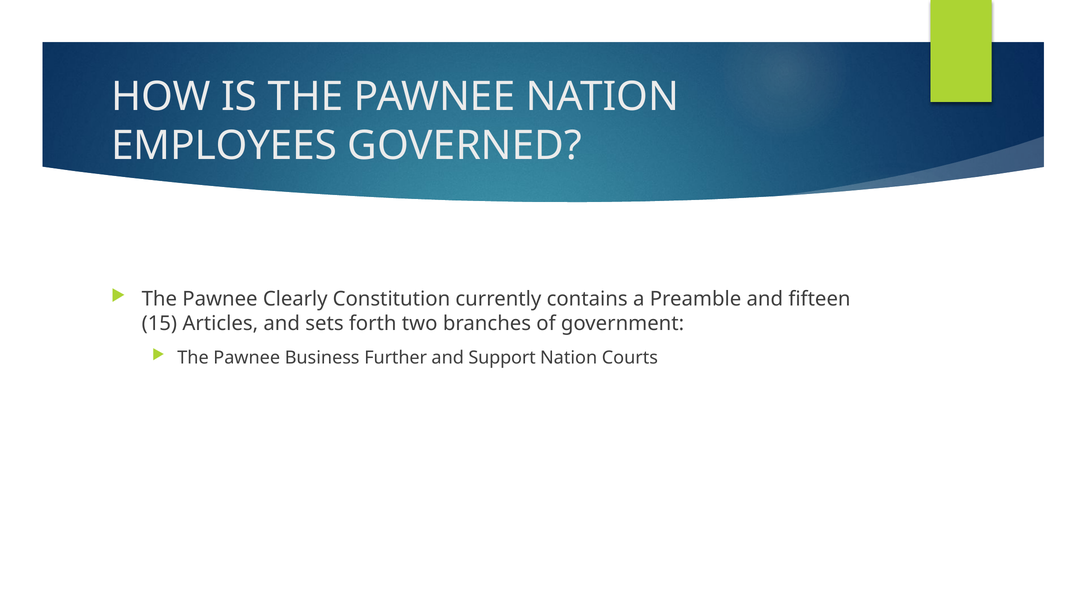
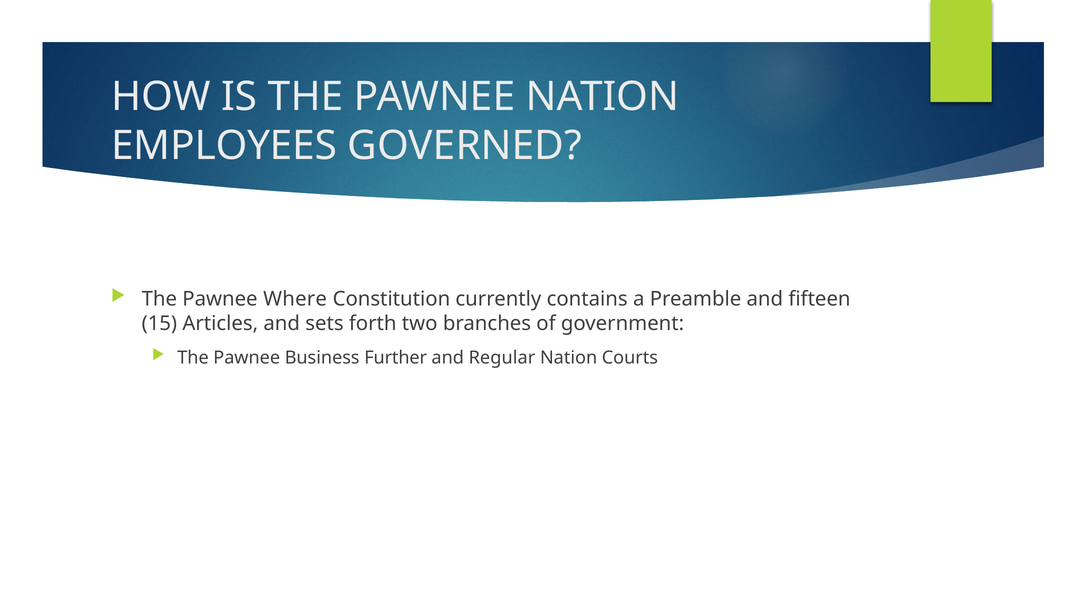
Clearly: Clearly -> Where
Support: Support -> Regular
